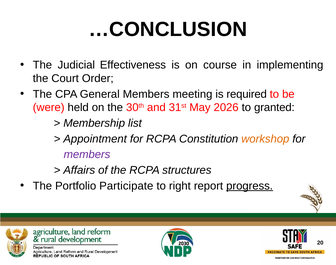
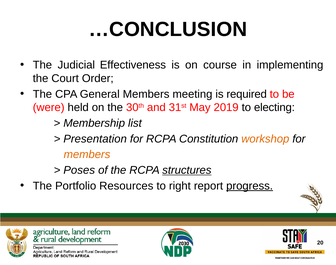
2026: 2026 -> 2019
granted: granted -> electing
Appointment: Appointment -> Presentation
members at (87, 155) colour: purple -> orange
Affairs: Affairs -> Poses
structures underline: none -> present
Participate: Participate -> Resources
